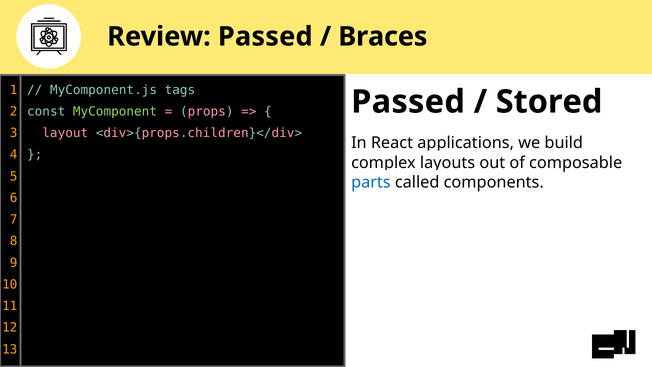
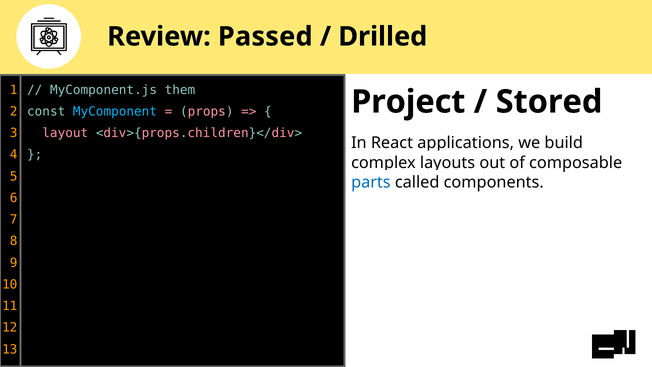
Braces: Braces -> Drilled
tags: tags -> them
Passed at (408, 102): Passed -> Project
MyComponent colour: light green -> light blue
